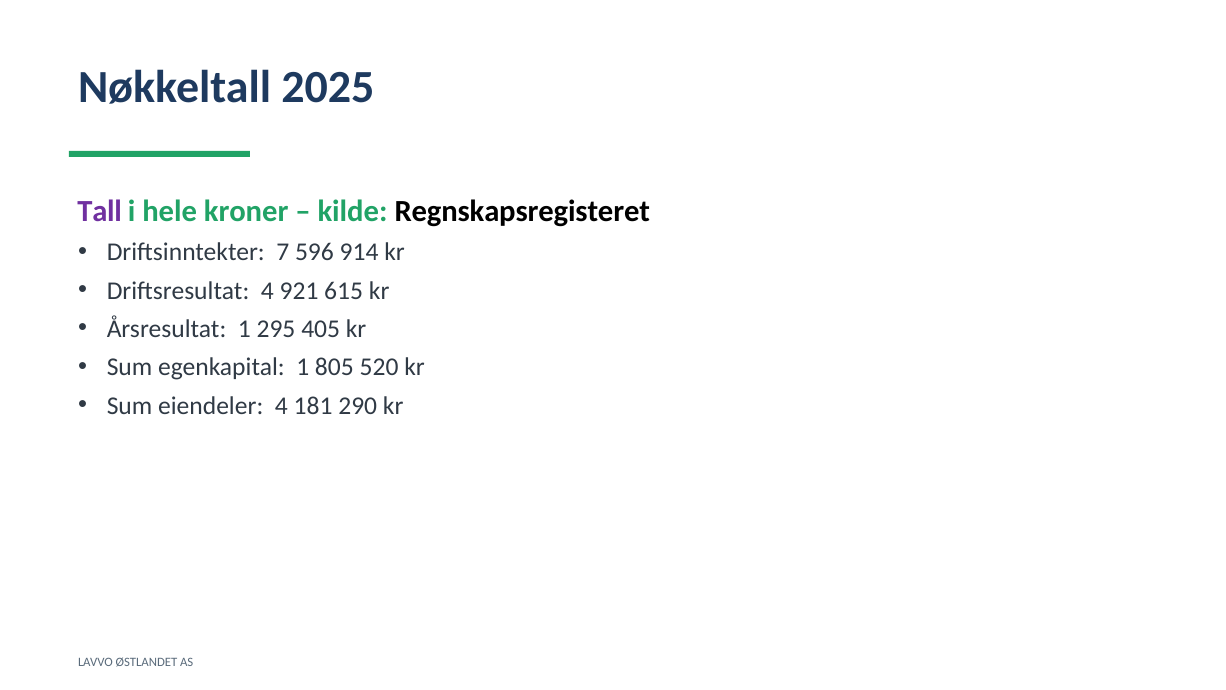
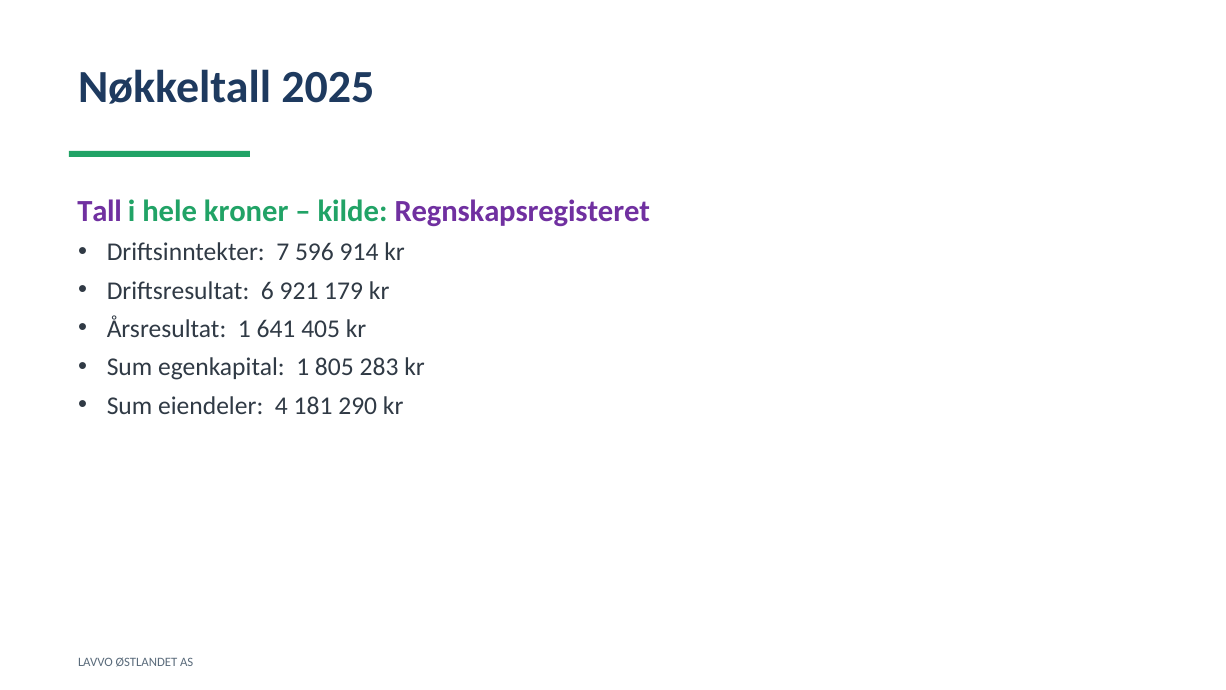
Regnskapsregisteret colour: black -> purple
Driftsresultat 4: 4 -> 6
615: 615 -> 179
295: 295 -> 641
520: 520 -> 283
